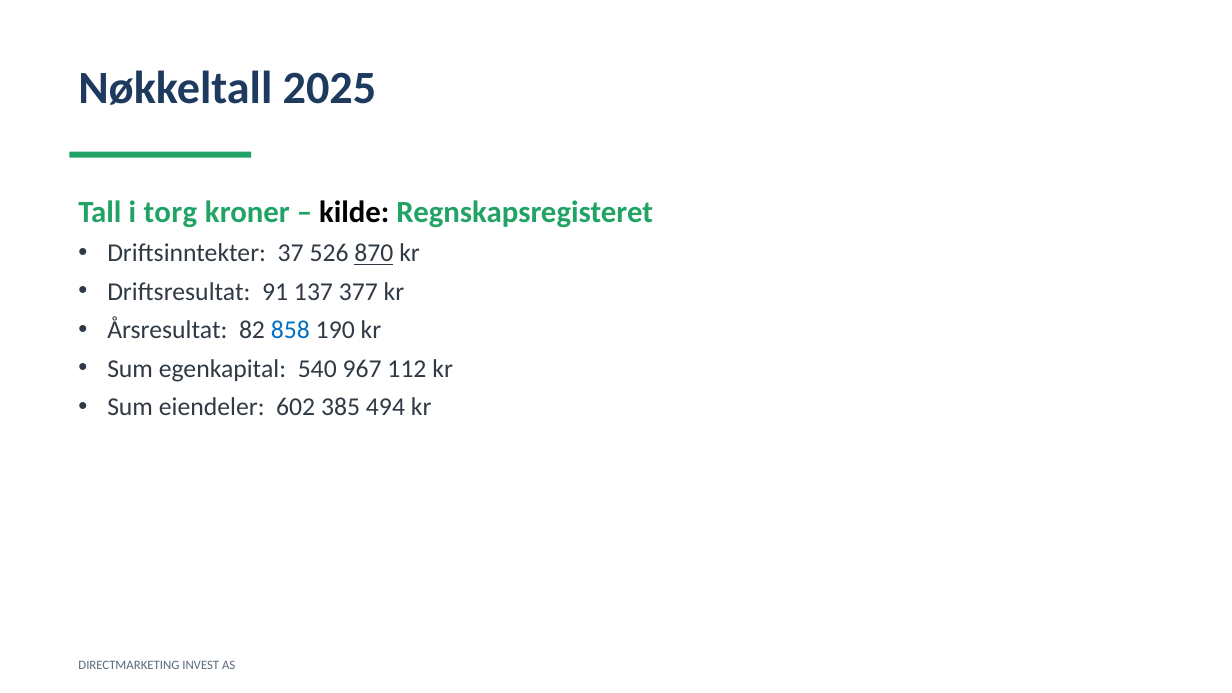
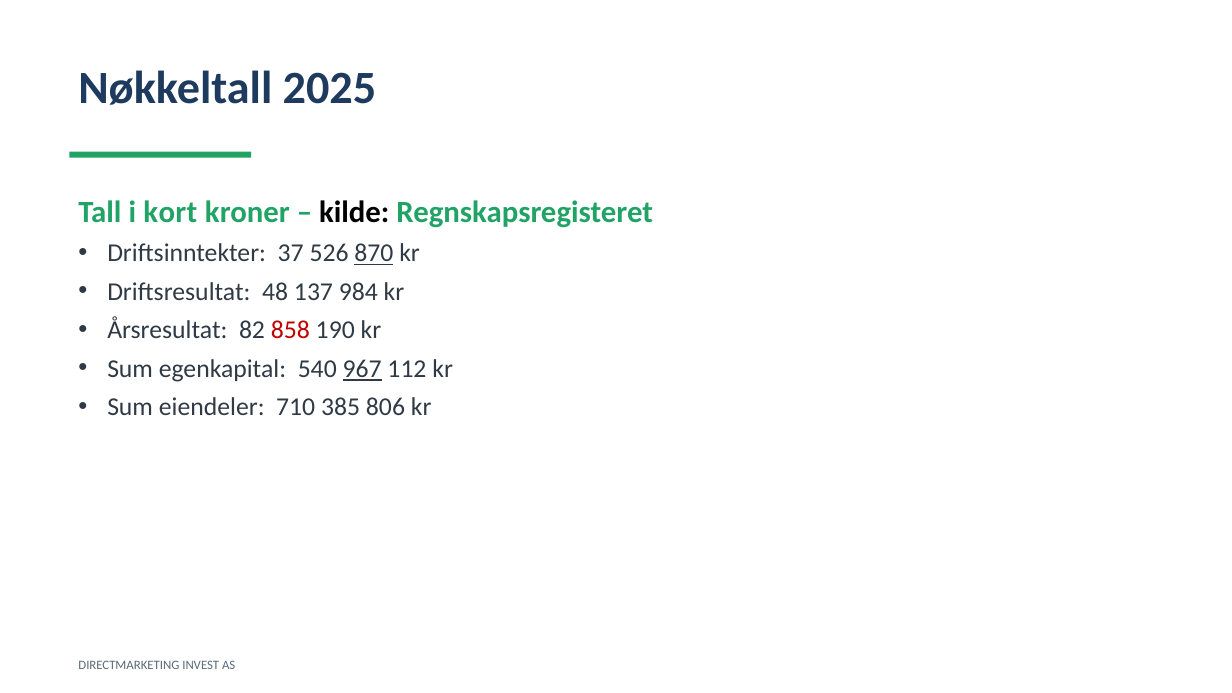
torg: torg -> kort
91: 91 -> 48
377: 377 -> 984
858 colour: blue -> red
967 underline: none -> present
602: 602 -> 710
494: 494 -> 806
